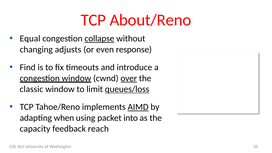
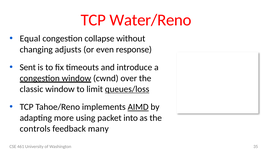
About/Reno: About/Reno -> Water/Reno
collapse underline: present -> none
Find: Find -> Sent
over underline: present -> none
when: when -> more
capacity: capacity -> controls
reach: reach -> many
